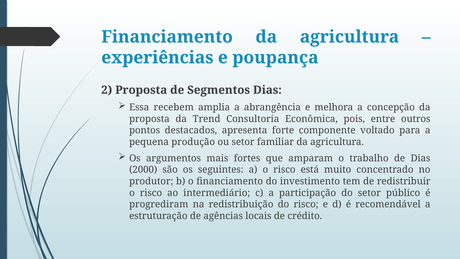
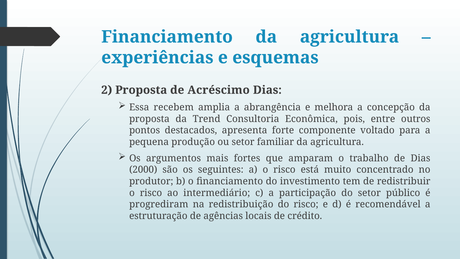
poupança: poupança -> esquemas
Segmentos: Segmentos -> Acréscimo
